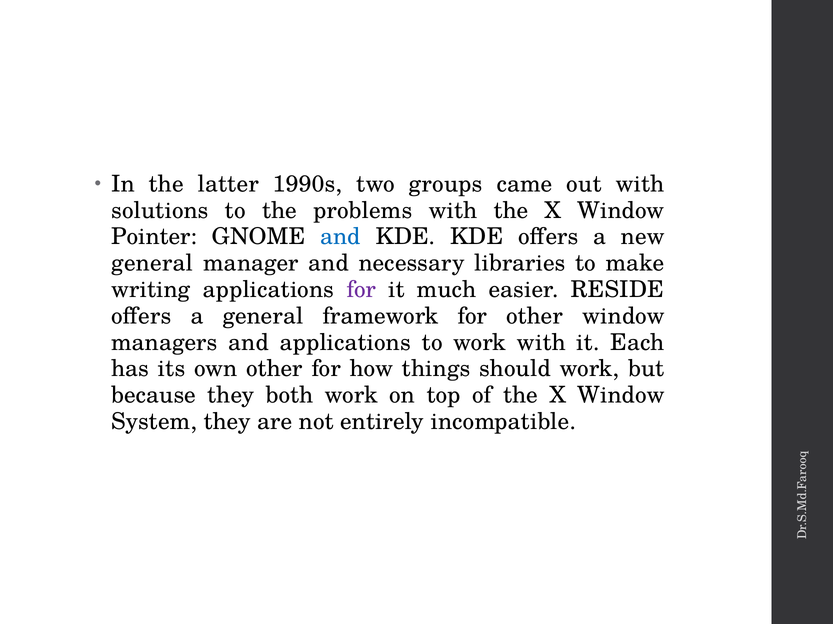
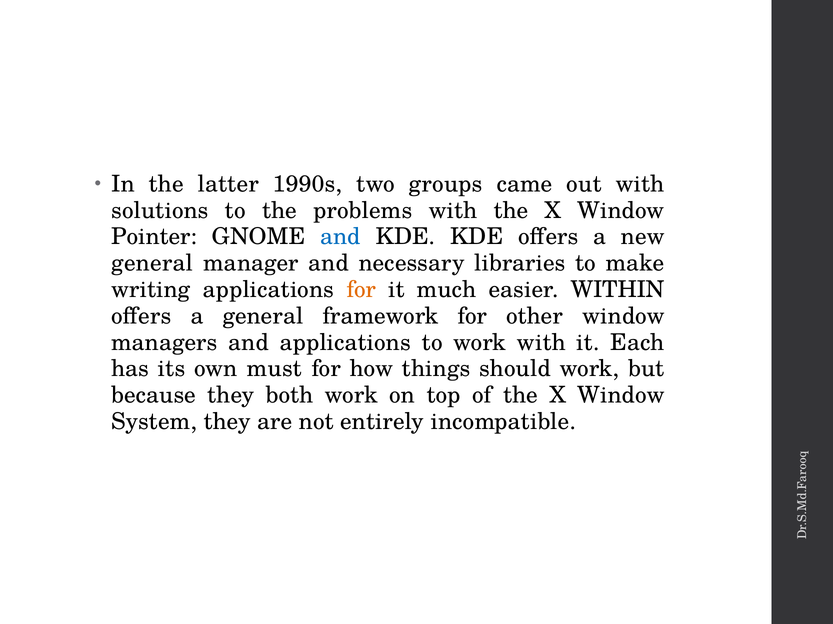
for at (361, 290) colour: purple -> orange
RESIDE: RESIDE -> WITHIN
own other: other -> must
